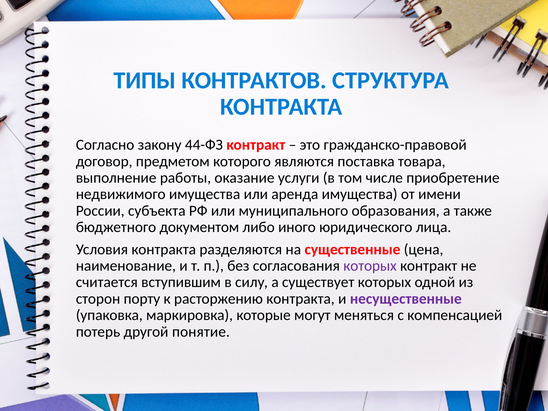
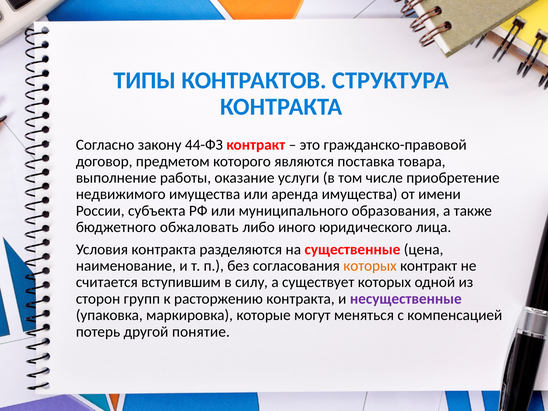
документом: документом -> обжаловать
которых at (370, 266) colour: purple -> orange
порту: порту -> групп
